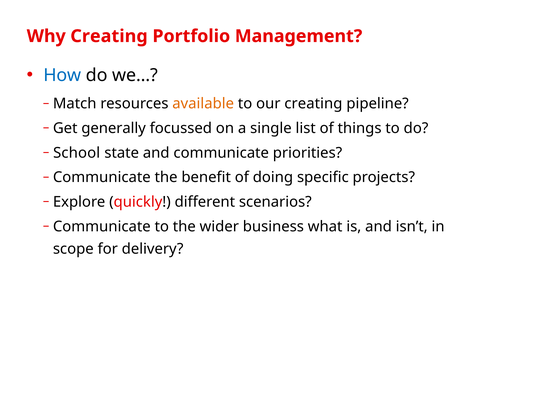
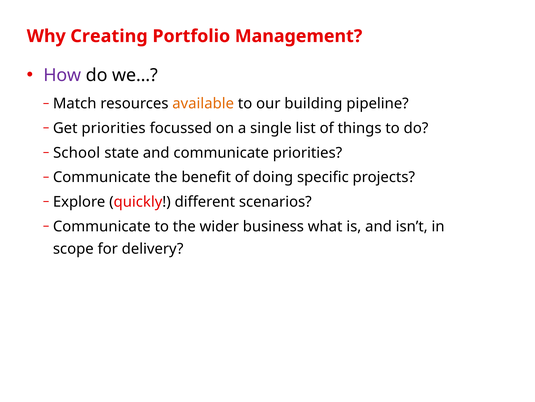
How colour: blue -> purple
our creating: creating -> building
Get generally: generally -> priorities
